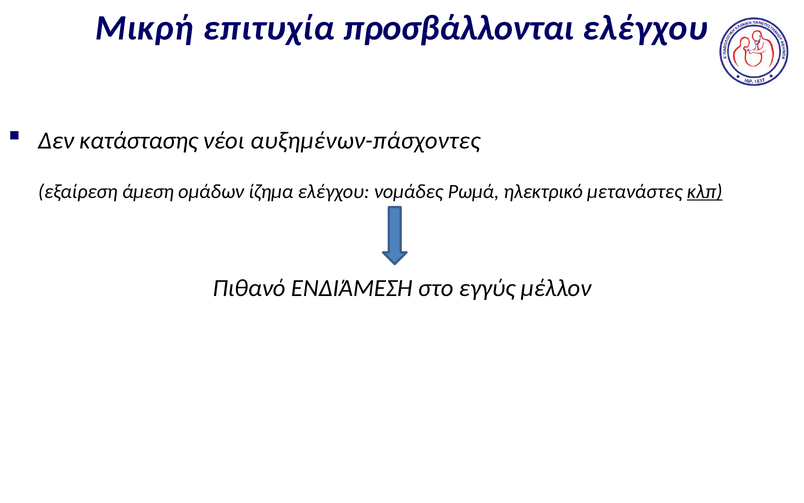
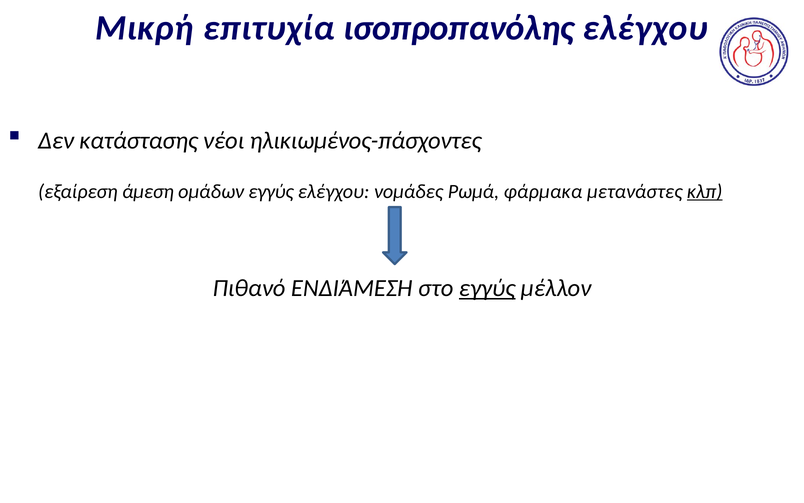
προσβάλλονται: προσβάλλονται -> ισοπροπανόλης
αυξημένων-πάσχοντες: αυξημένων-πάσχοντες -> ηλικιωμένος-πάσχοντες
ομάδων ίζημα: ίζημα -> εγγύς
ηλεκτρικό: ηλεκτρικό -> φάρμακα
εγγύς at (487, 288) underline: none -> present
